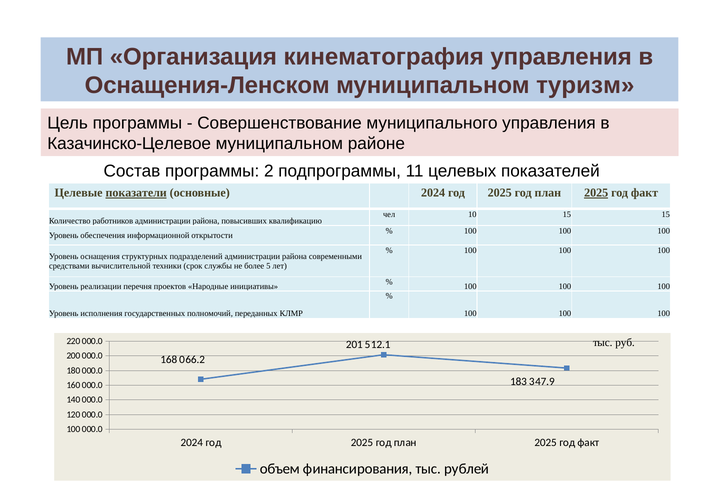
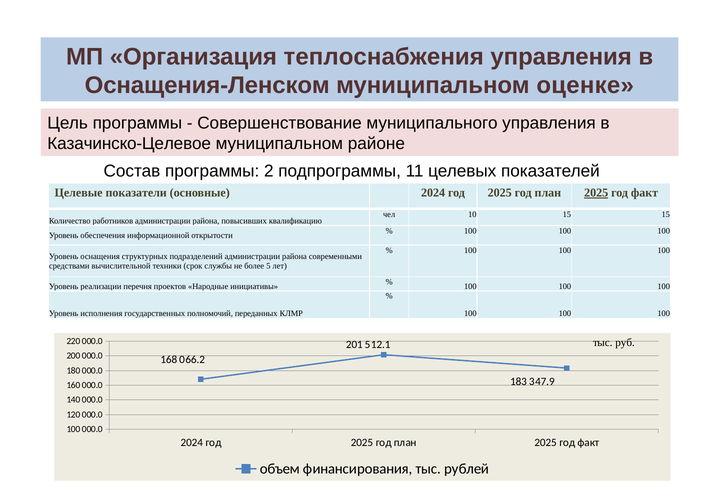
кинематография: кинематография -> теплоснабжения
туризм: туризм -> оценке
показатели underline: present -> none
